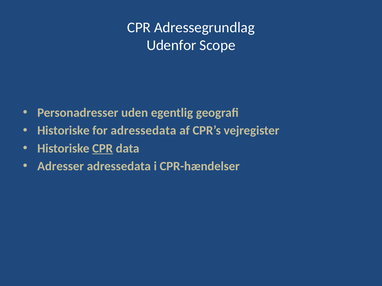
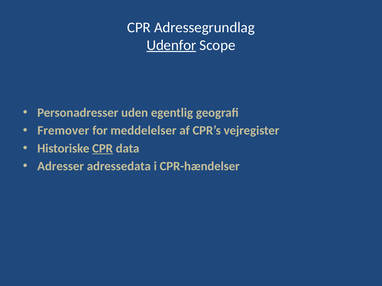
Udenfor underline: none -> present
Historiske at (63, 131): Historiske -> Fremover
for adressedata: adressedata -> meddelelser
